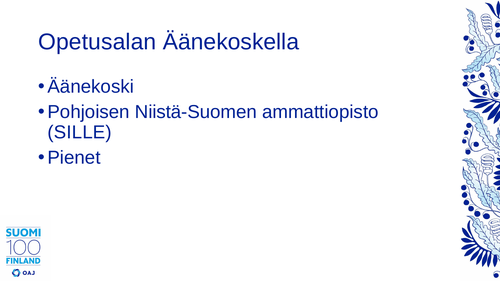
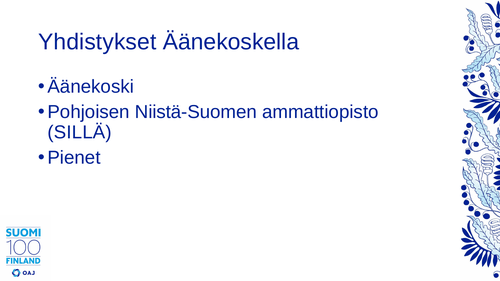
Opetusalan: Opetusalan -> Yhdistykset
SILLE: SILLE -> SILLÄ
